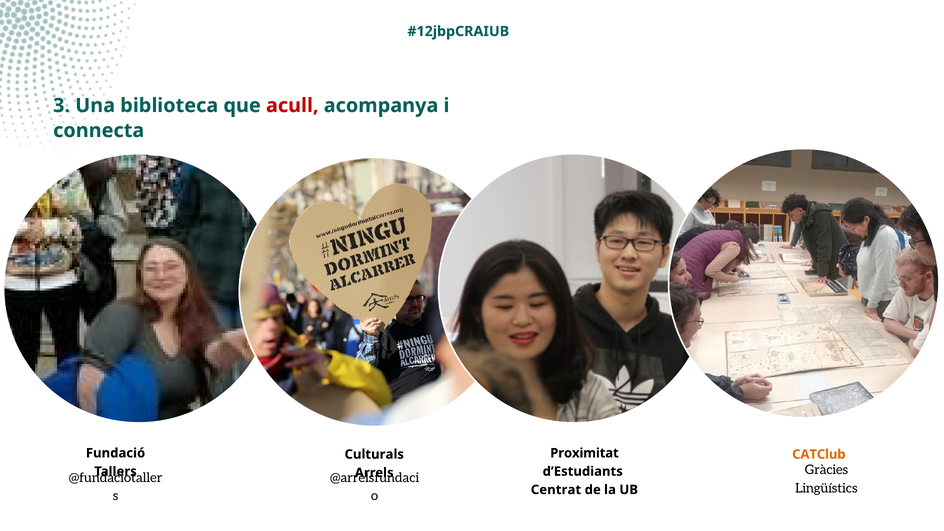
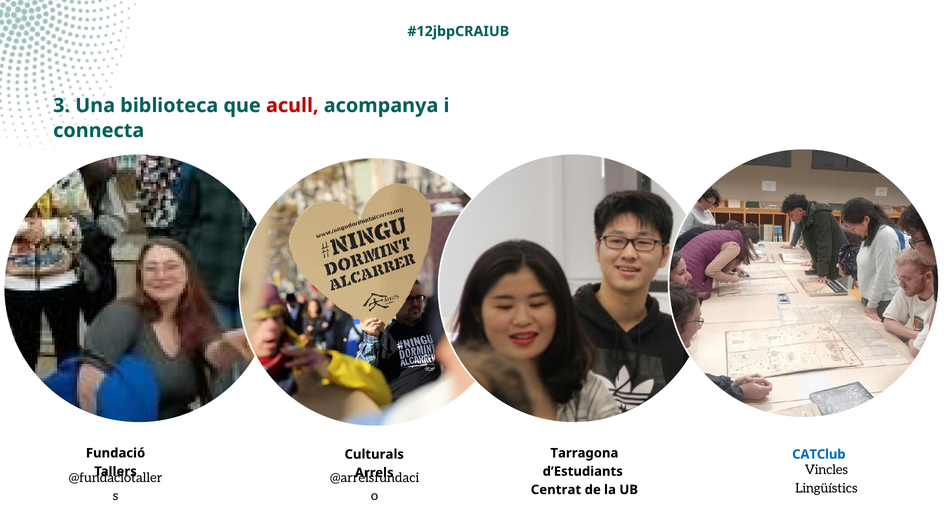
Proximitat: Proximitat -> Tarragona
CATClub colour: orange -> blue
Gràcies: Gràcies -> Vincles
